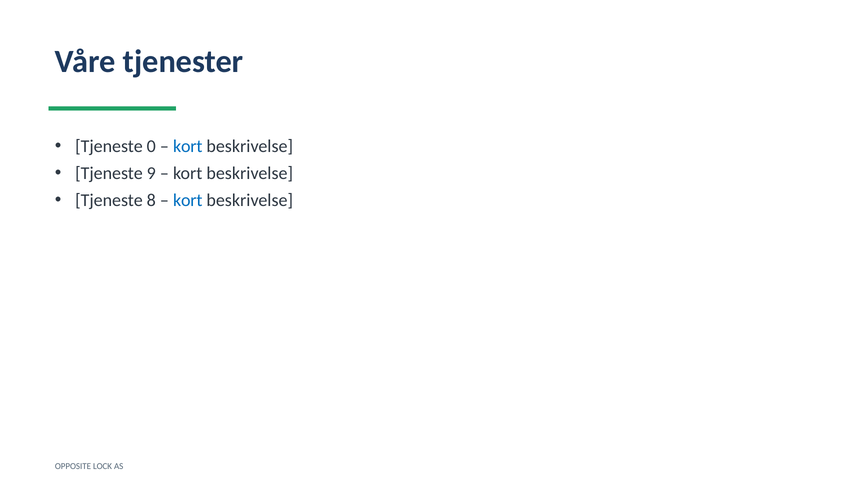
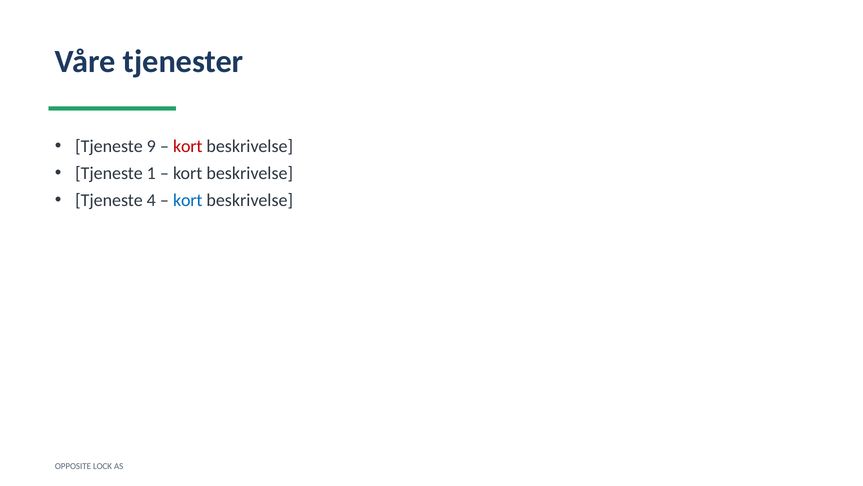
0: 0 -> 9
kort at (188, 146) colour: blue -> red
9: 9 -> 1
8: 8 -> 4
